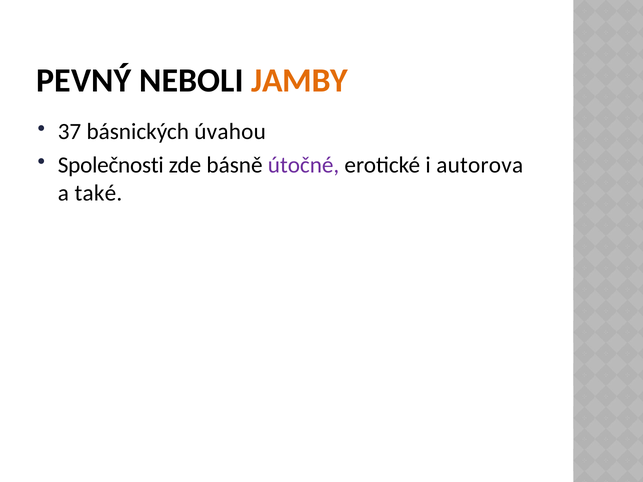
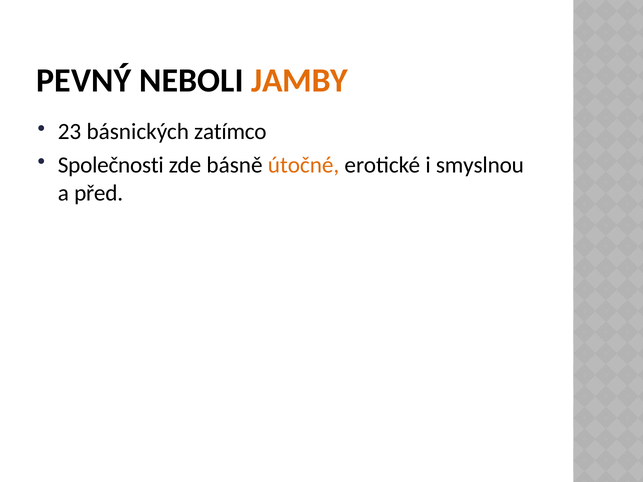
37: 37 -> 23
úvahou: úvahou -> zatímco
útočné colour: purple -> orange
autorova: autorova -> smyslnou
také: také -> před
